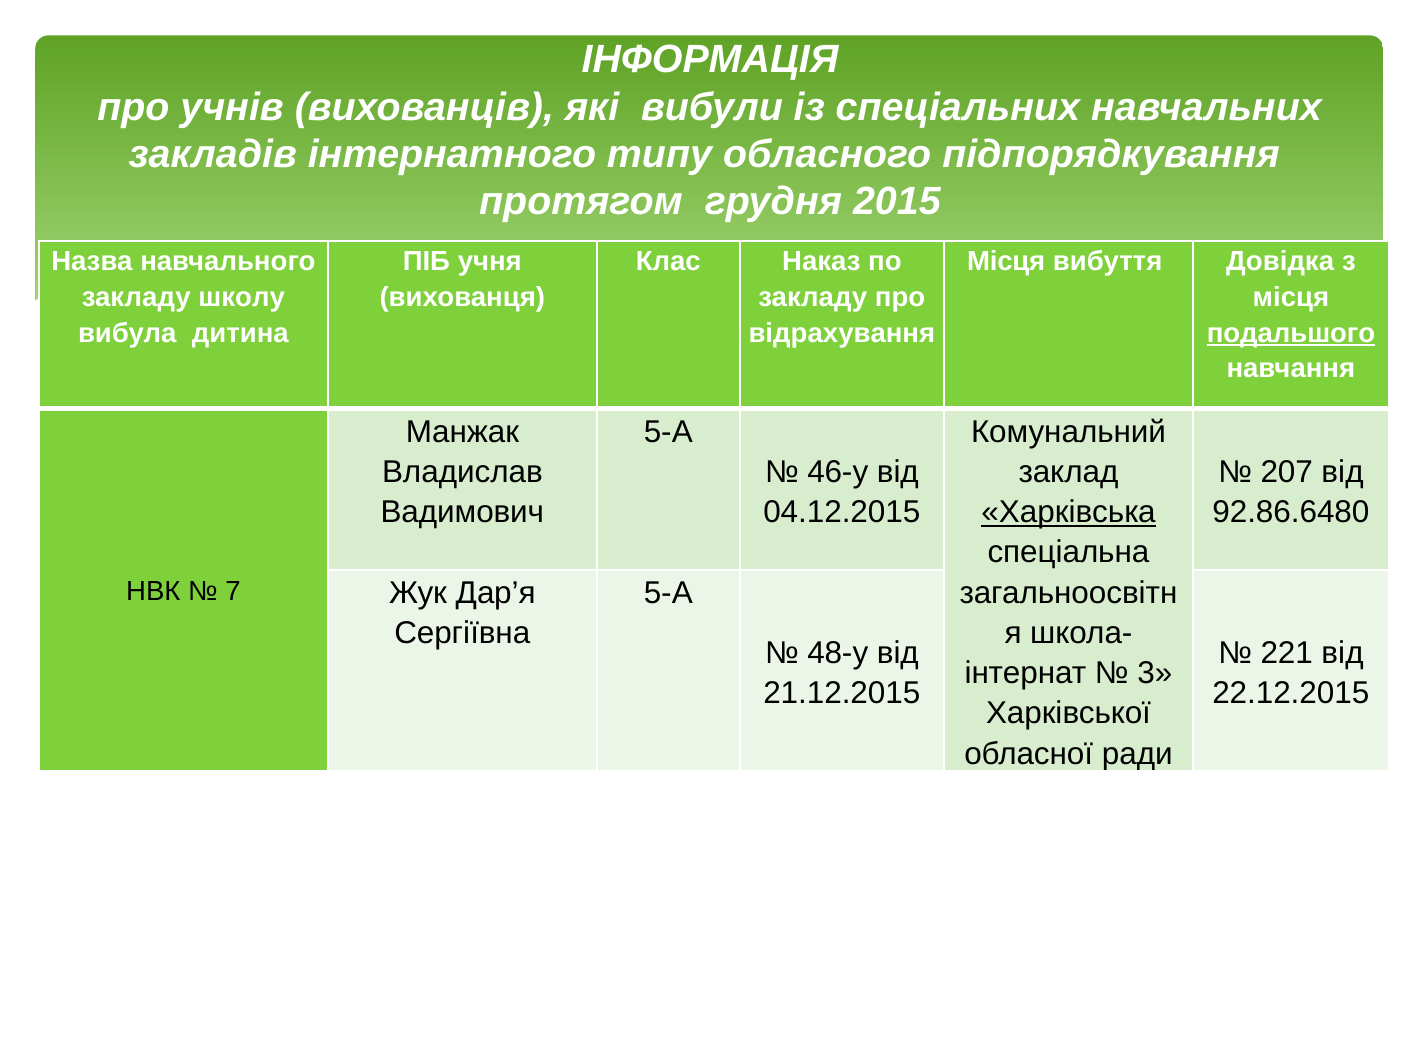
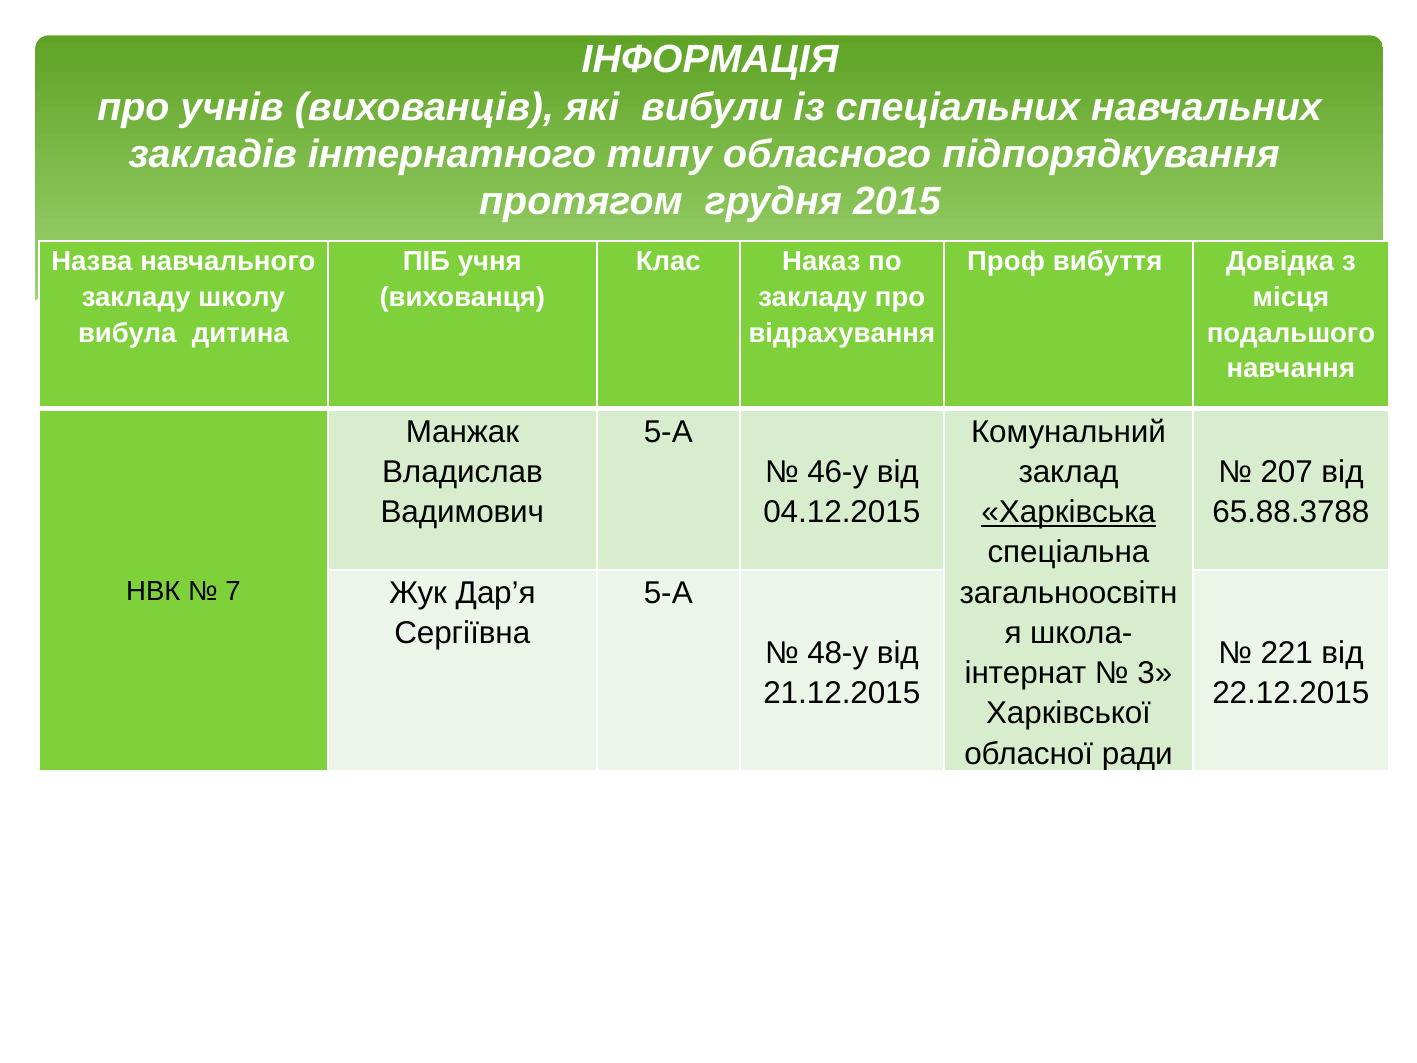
Місця at (1006, 262): Місця -> Проф
подальшого underline: present -> none
92.86.6480: 92.86.6480 -> 65.88.3788
